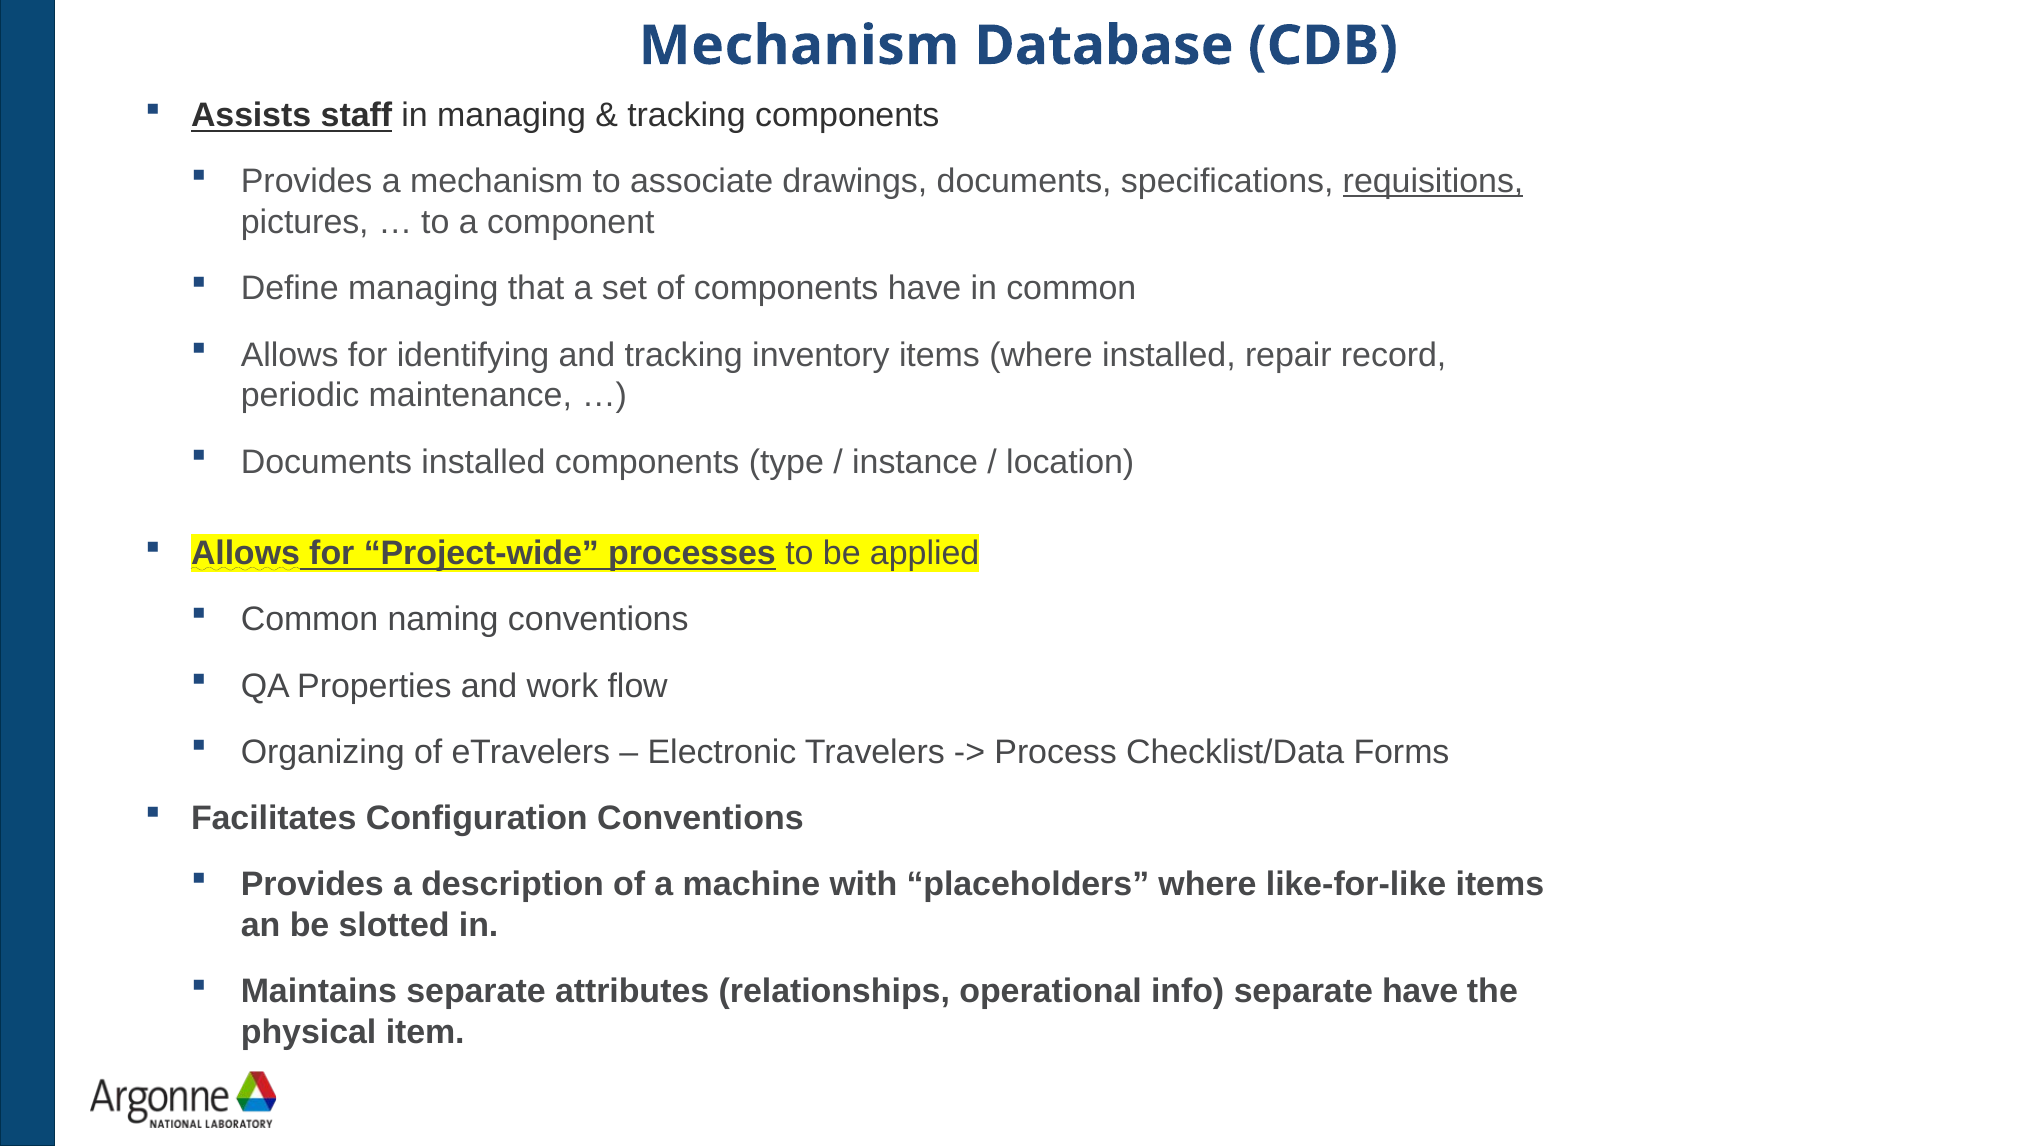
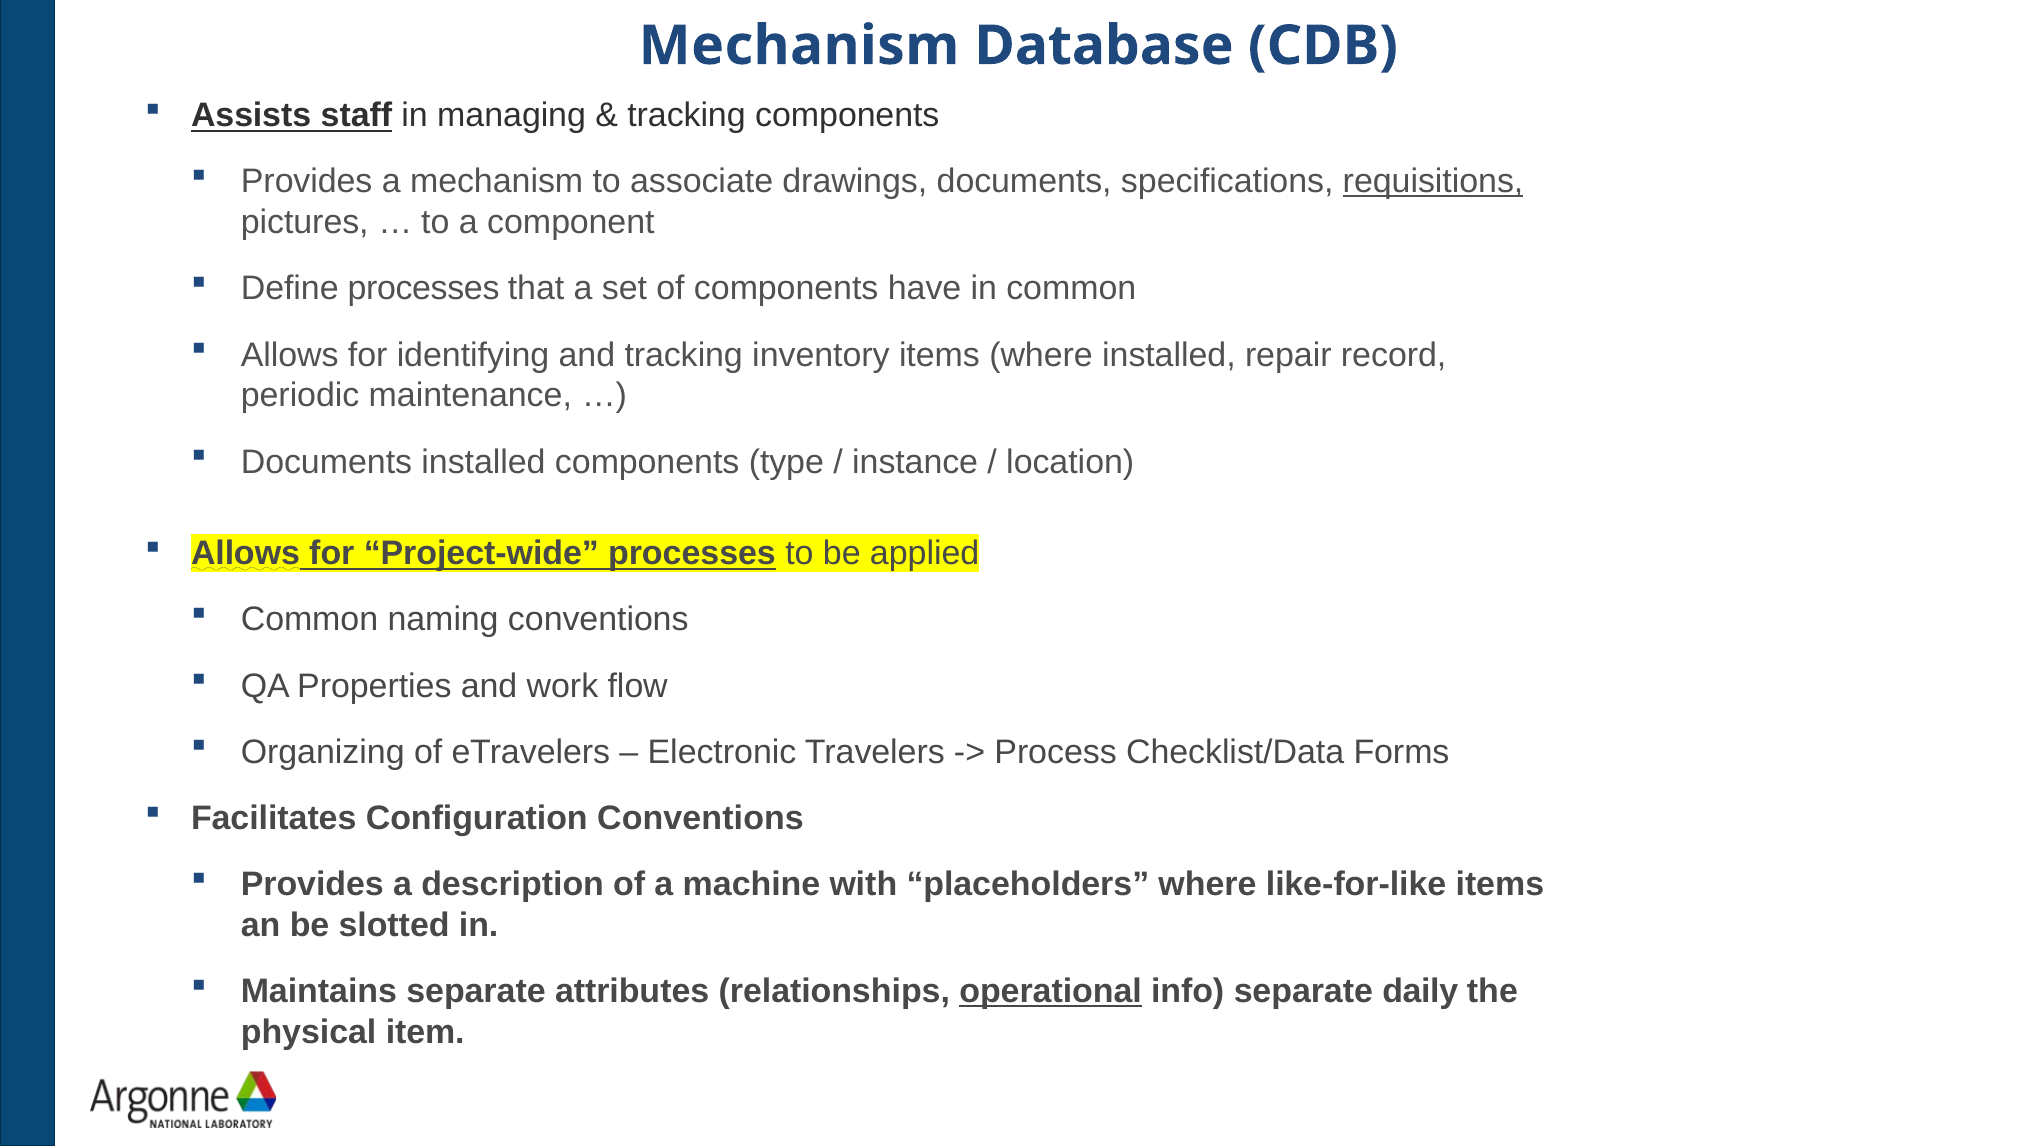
Define managing: managing -> processes
operational underline: none -> present
separate have: have -> daily
